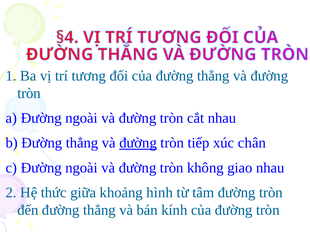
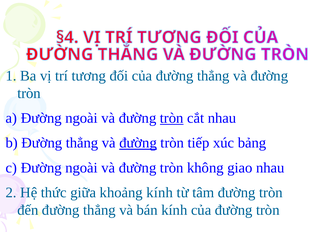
tròn at (172, 118) underline: none -> present
chân: chân -> bảng
khoảng hình: hình -> kính
